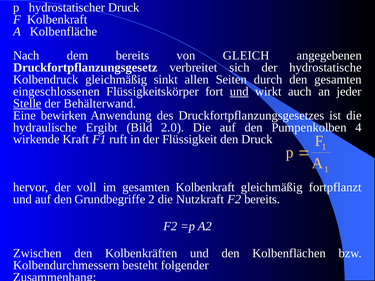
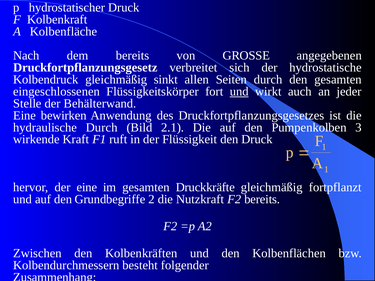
GLEICH: GLEICH -> GROSSE
Stelle underline: present -> none
hydraulische Ergibt: Ergibt -> Durch
2.0: 2.0 -> 2.1
4: 4 -> 3
der voll: voll -> eine
gesamten Kolbenkraft: Kolbenkraft -> Druckkräfte
